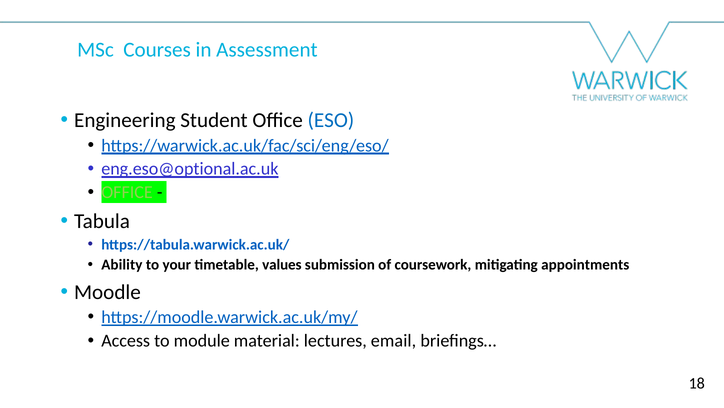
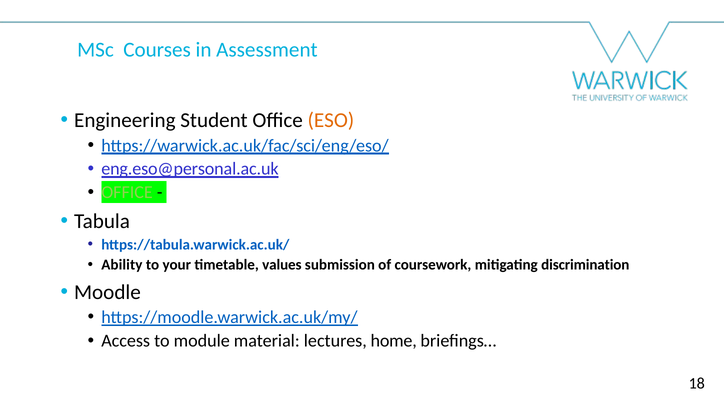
ESO colour: blue -> orange
eng.eso@optional.ac.uk: eng.eso@optional.ac.uk -> eng.eso@personal.ac.uk
appointments: appointments -> discrimination
email: email -> home
